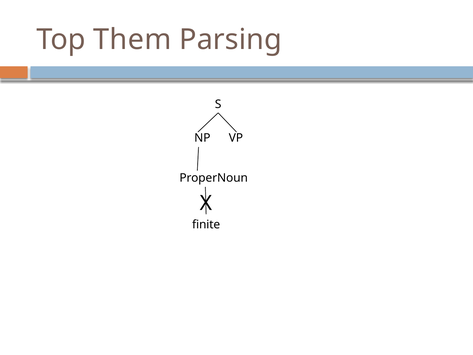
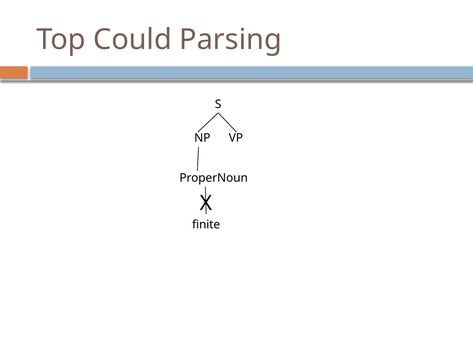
Them: Them -> Could
